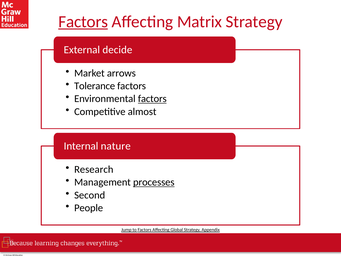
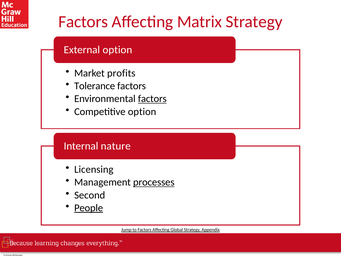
Factors at (83, 22) underline: present -> none
External decide: decide -> option
arrows: arrows -> profits
Competitive almost: almost -> option
Research: Research -> Licensing
People underline: none -> present
